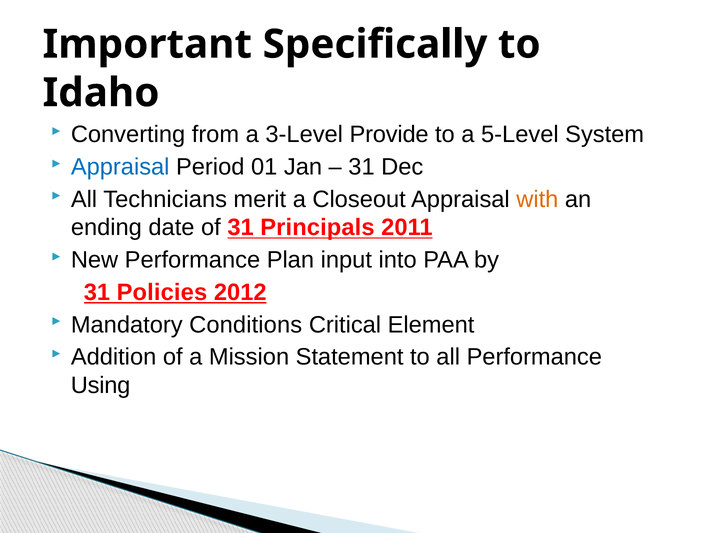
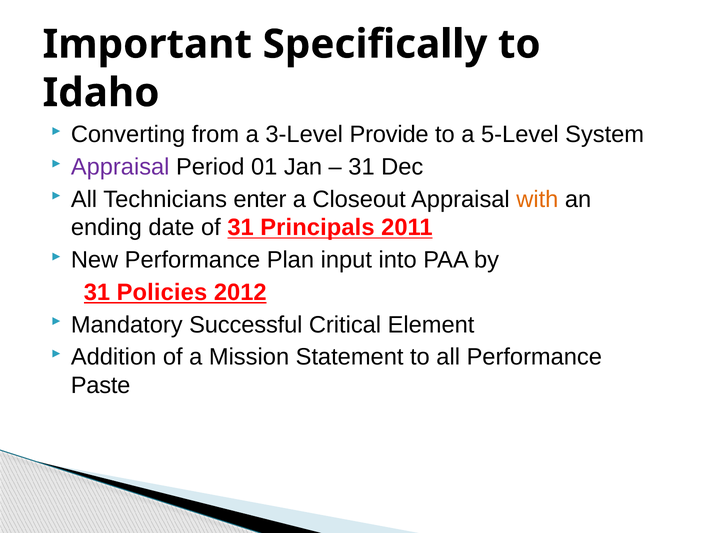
Appraisal at (120, 167) colour: blue -> purple
merit: merit -> enter
Conditions: Conditions -> Successful
Using: Using -> Paste
